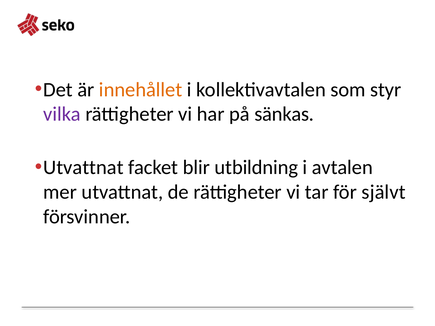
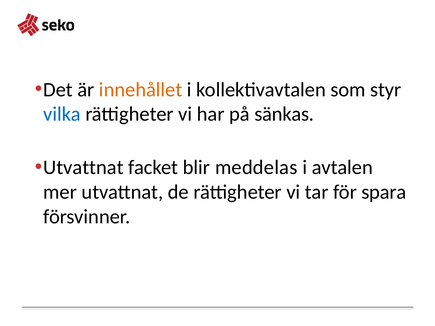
vilka colour: purple -> blue
utbildning: utbildning -> meddelas
självt: självt -> spara
